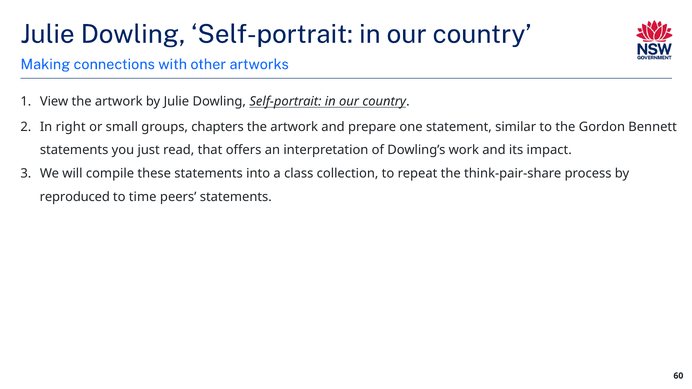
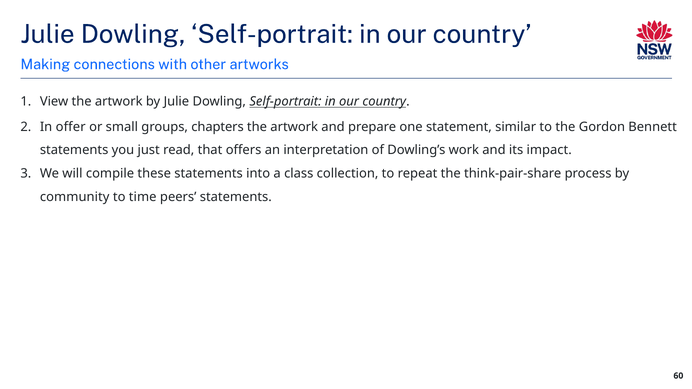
right: right -> offer
reproduced: reproduced -> community
